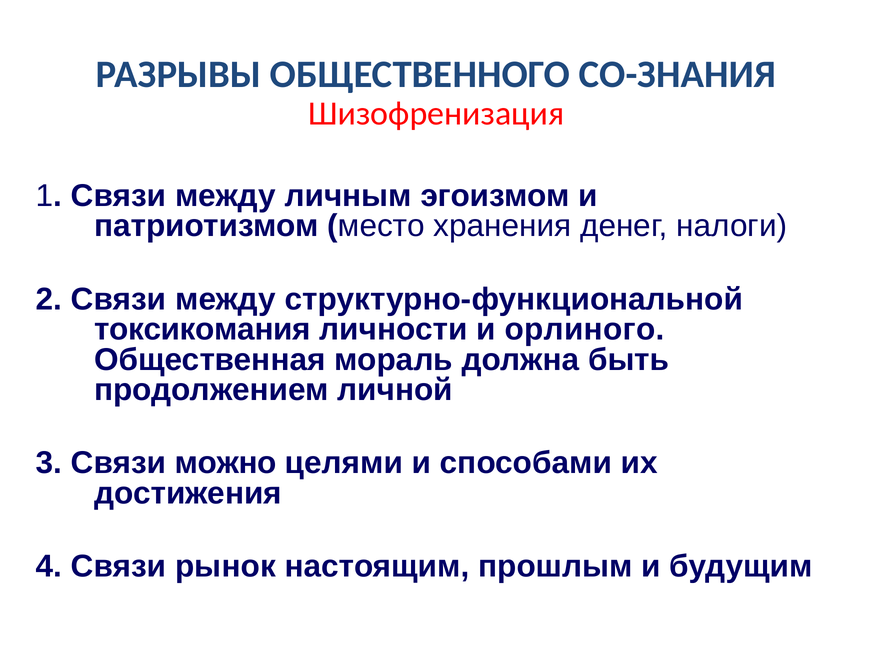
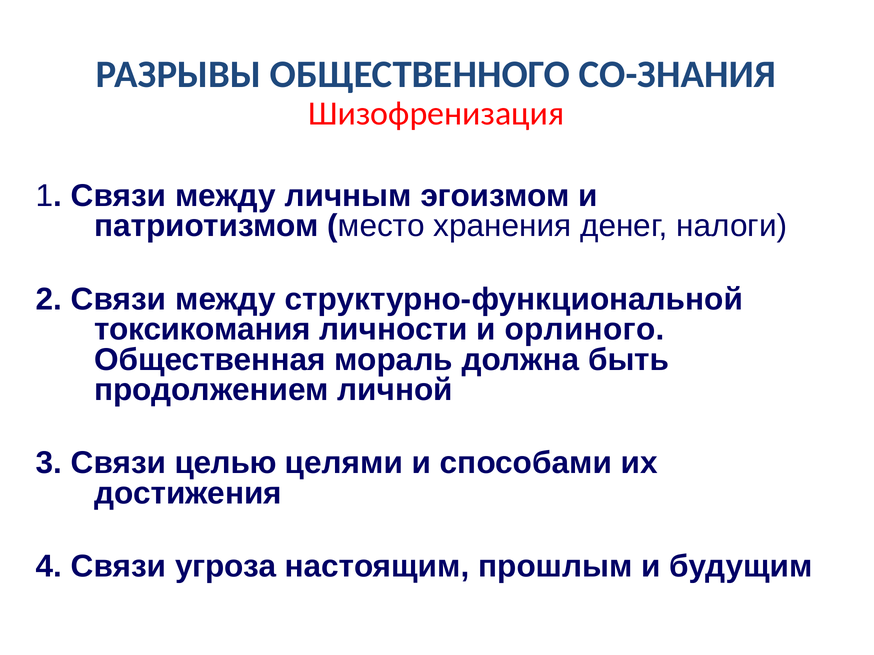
можно: можно -> целью
рынок: рынок -> угроза
